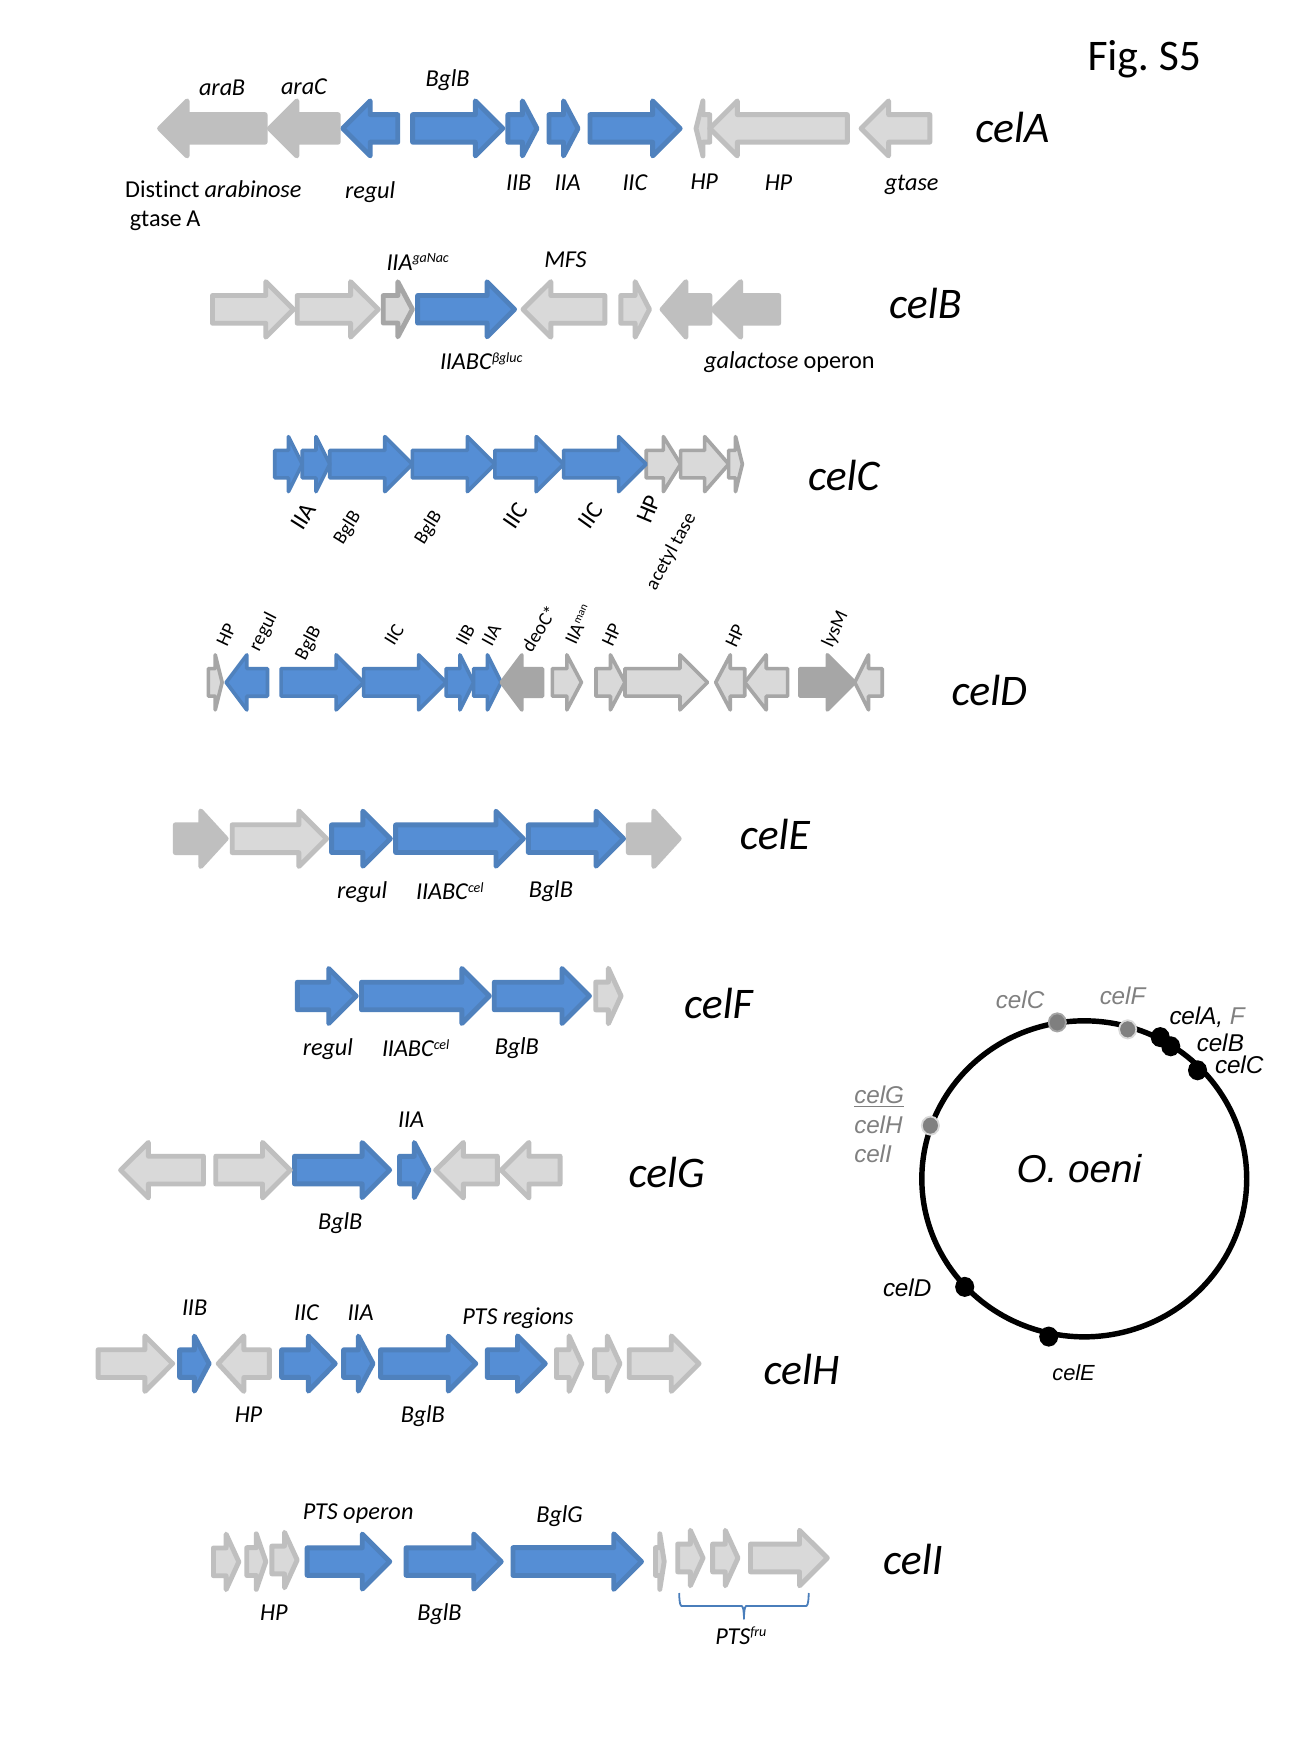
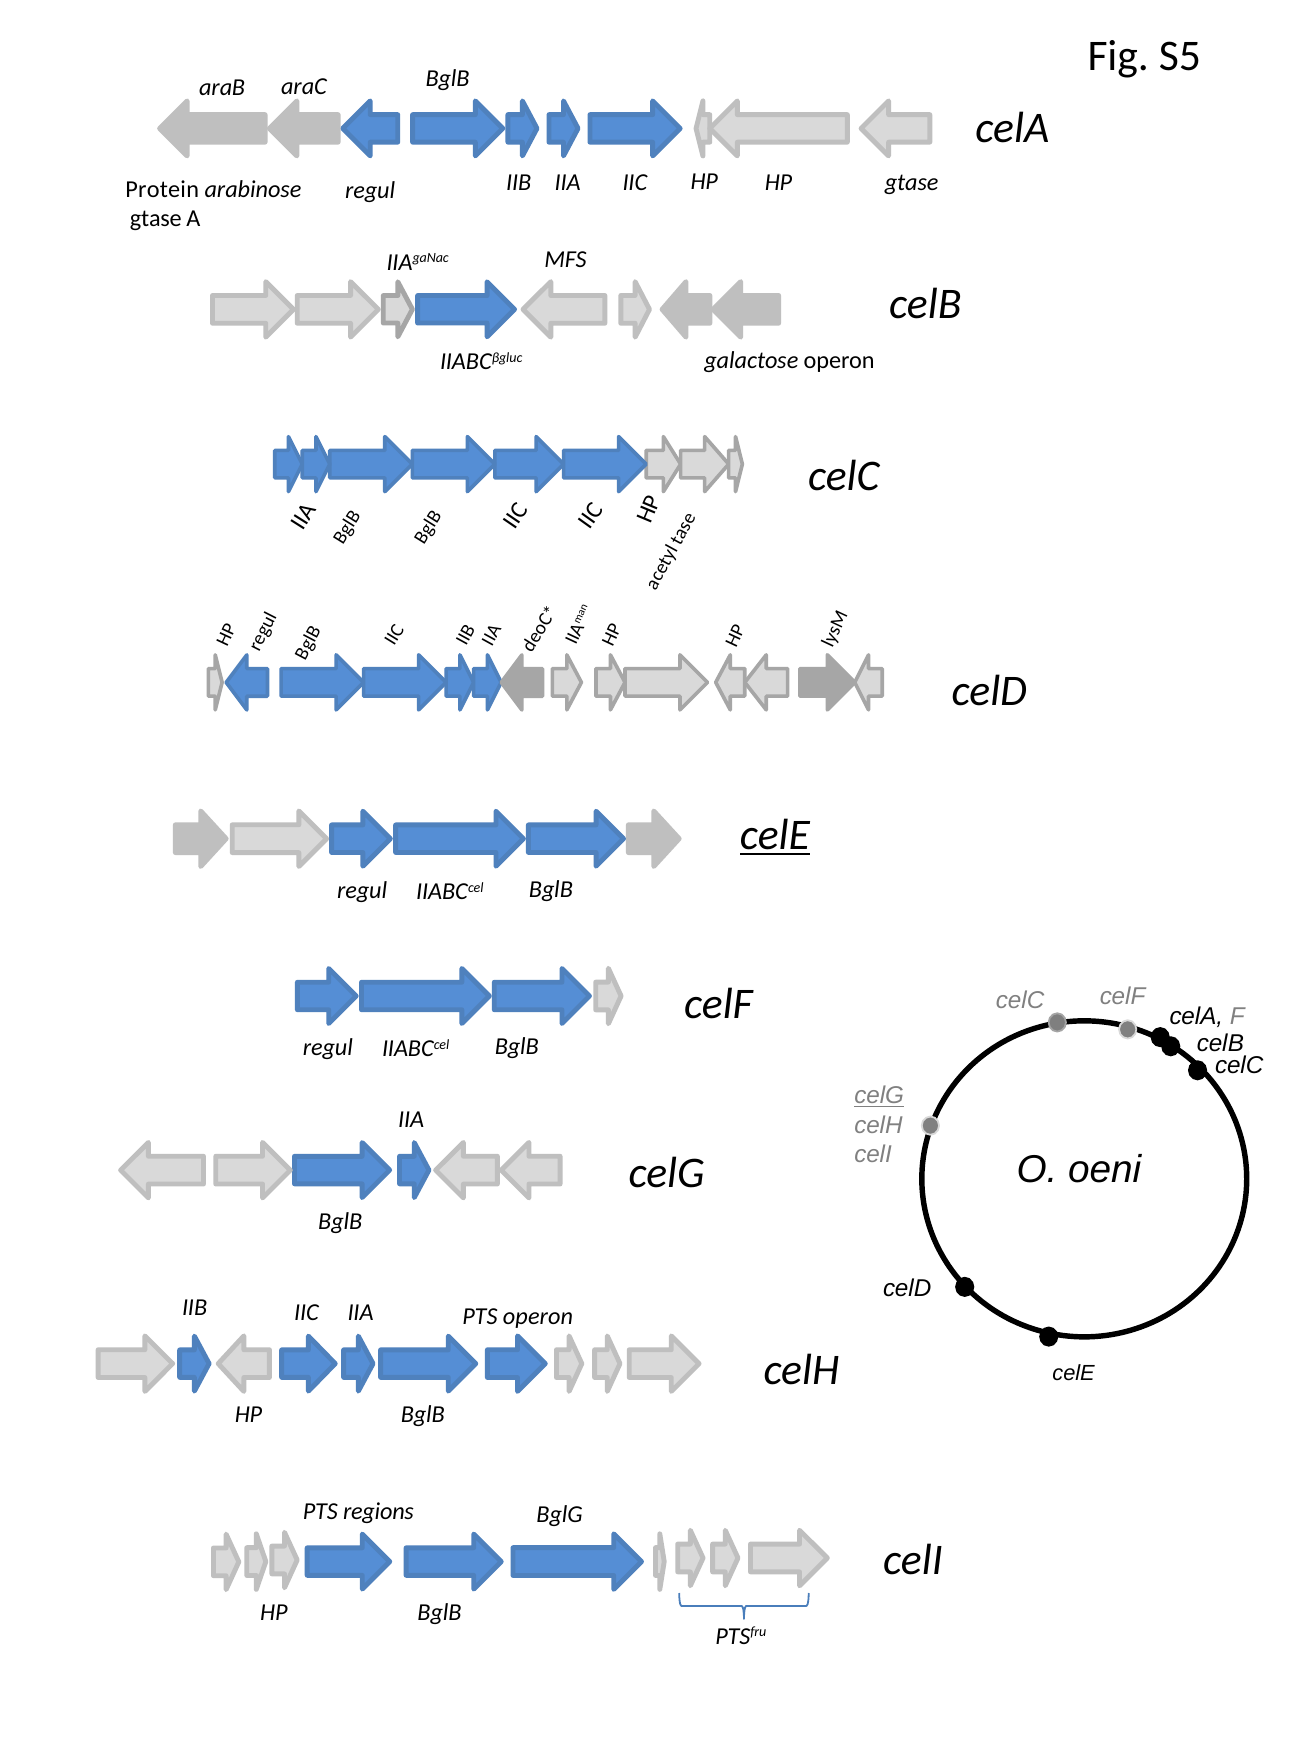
Distinct: Distinct -> Protein
celE at (775, 835) underline: none -> present
PTS regions: regions -> operon
PTS operon: operon -> regions
